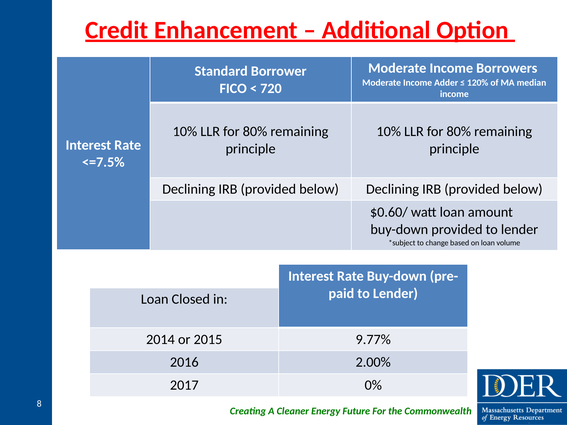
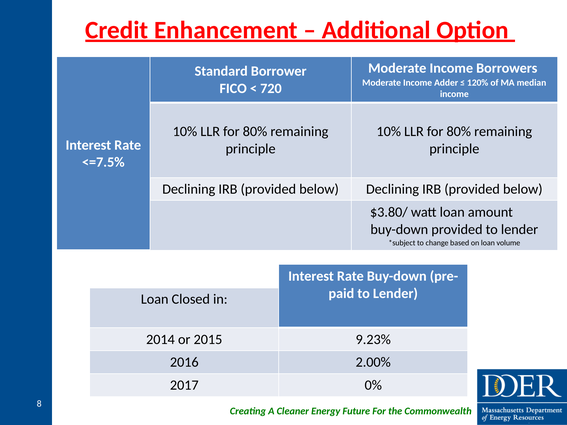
$0.60/: $0.60/ -> $3.80/
9.77%: 9.77% -> 9.23%
